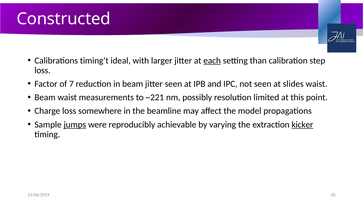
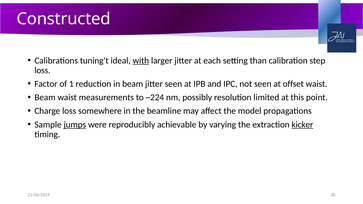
timing’t: timing’t -> tuning’t
with underline: none -> present
each underline: present -> none
7: 7 -> 1
slides: slides -> offset
~221: ~221 -> ~224
